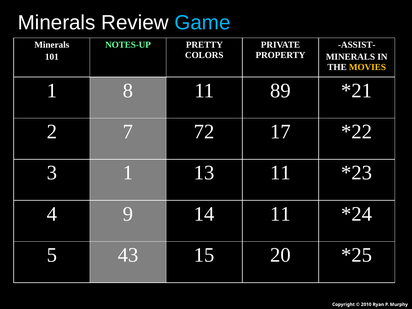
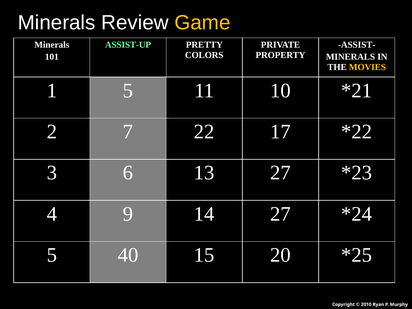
Game colour: light blue -> yellow
NOTES-UP: NOTES-UP -> ASSIST-UP
1 8: 8 -> 5
89: 89 -> 10
72: 72 -> 22
3 1: 1 -> 6
13 11: 11 -> 27
14 11: 11 -> 27
43: 43 -> 40
